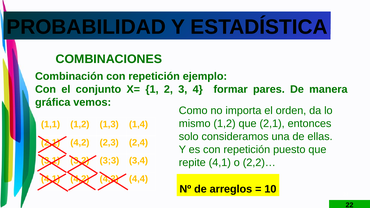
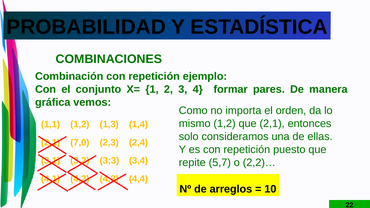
4,2 at (80, 143): 4,2 -> 7,0
repite 4,1: 4,1 -> 5,7
